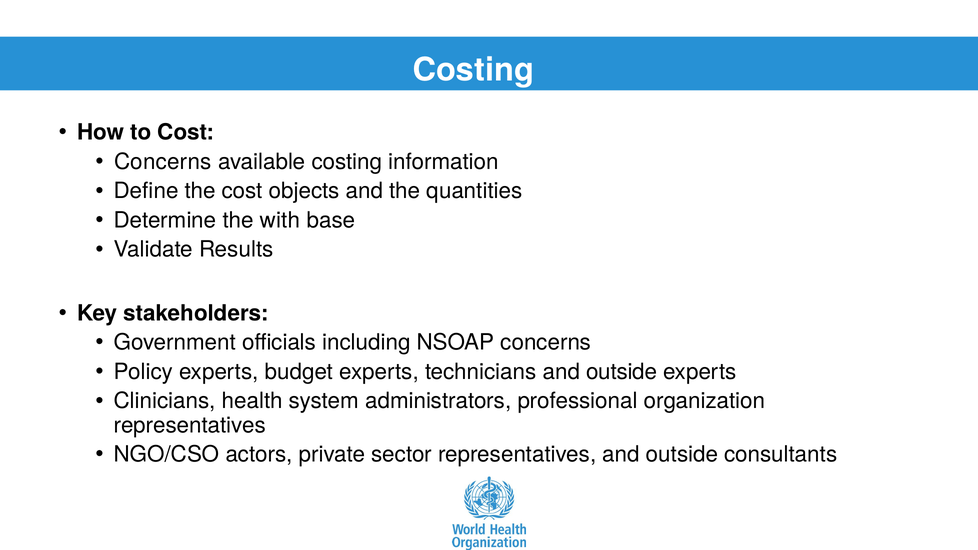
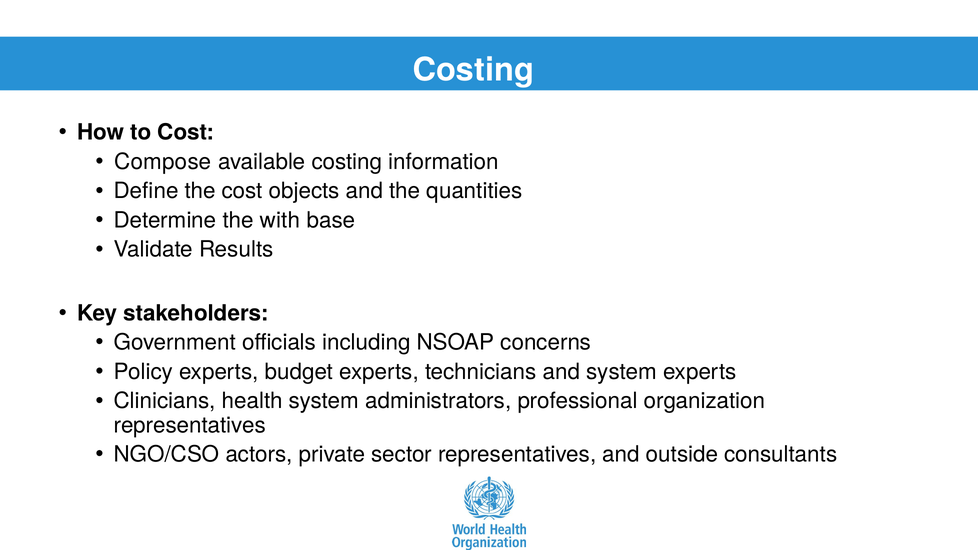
Concerns at (163, 162): Concerns -> Compose
technicians and outside: outside -> system
